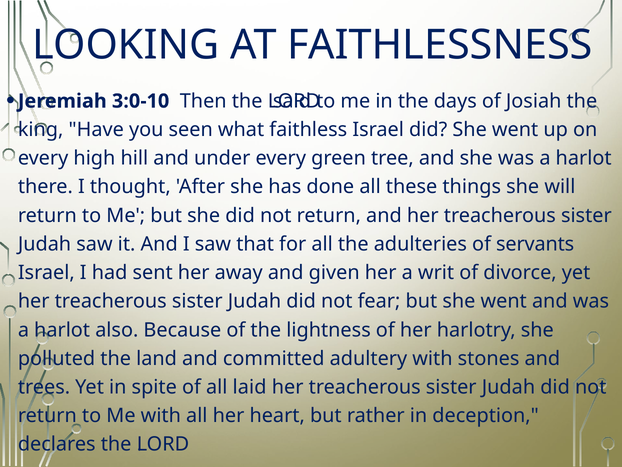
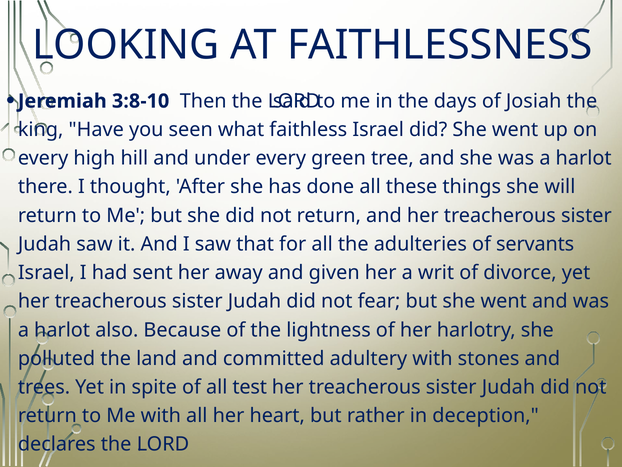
3:0-10: 3:0-10 -> 3:8-10
laid: laid -> test
